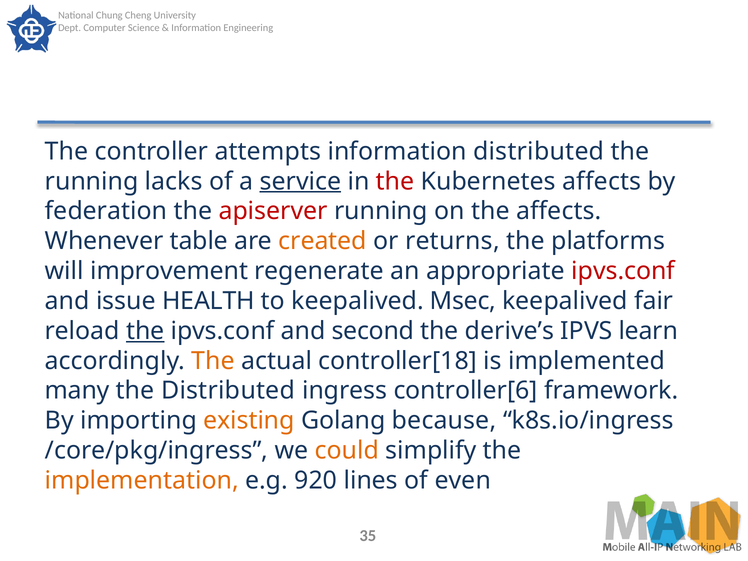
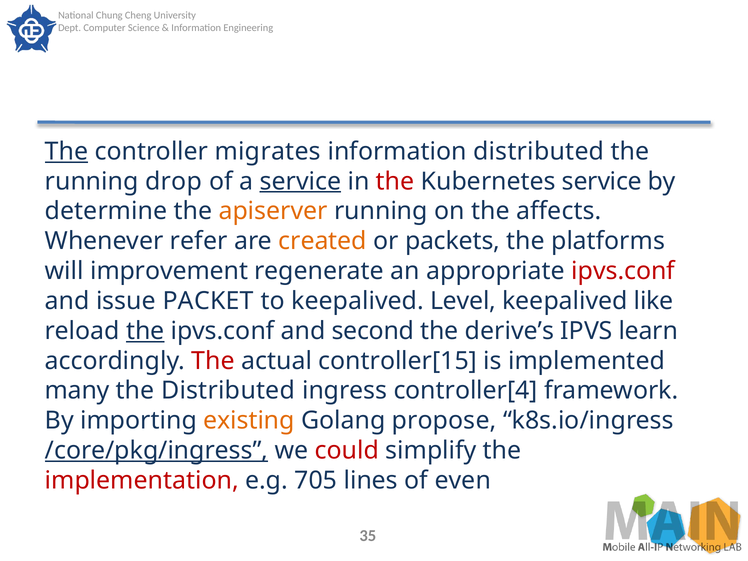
The at (67, 151) underline: none -> present
attempts: attempts -> migrates
lacks: lacks -> drop
Kubernetes affects: affects -> service
federation: federation -> determine
apiserver colour: red -> orange
table: table -> refer
returns: returns -> packets
HEALTH: HEALTH -> PACKET
Msec: Msec -> Level
fair: fair -> like
The at (213, 361) colour: orange -> red
controller[18: controller[18 -> controller[15
controller[6: controller[6 -> controller[4
because: because -> propose
/core/pkg/ingress underline: none -> present
could colour: orange -> red
implementation colour: orange -> red
920: 920 -> 705
